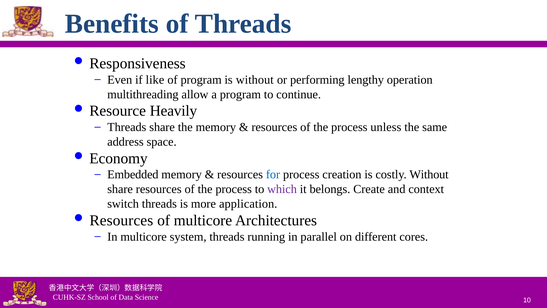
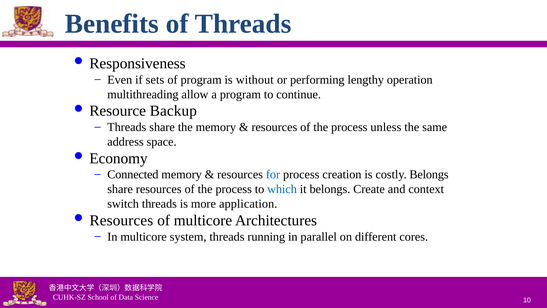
like: like -> sets
Heavily: Heavily -> Backup
Embedded: Embedded -> Connected
costly Without: Without -> Belongs
which colour: purple -> blue
